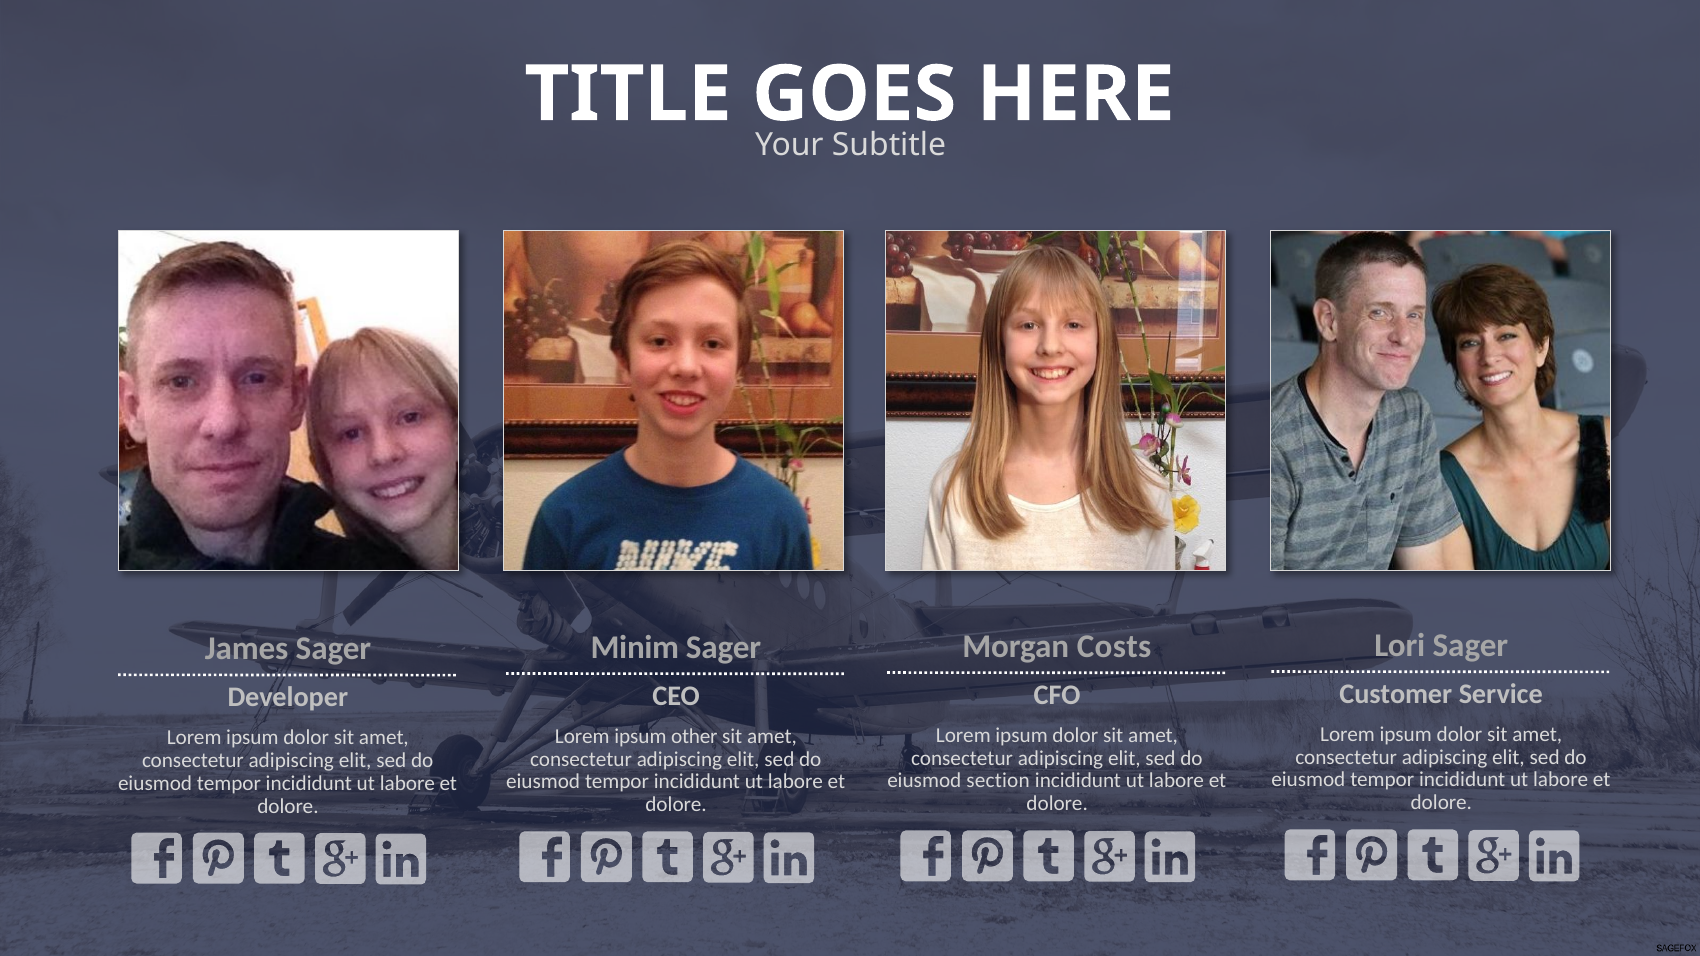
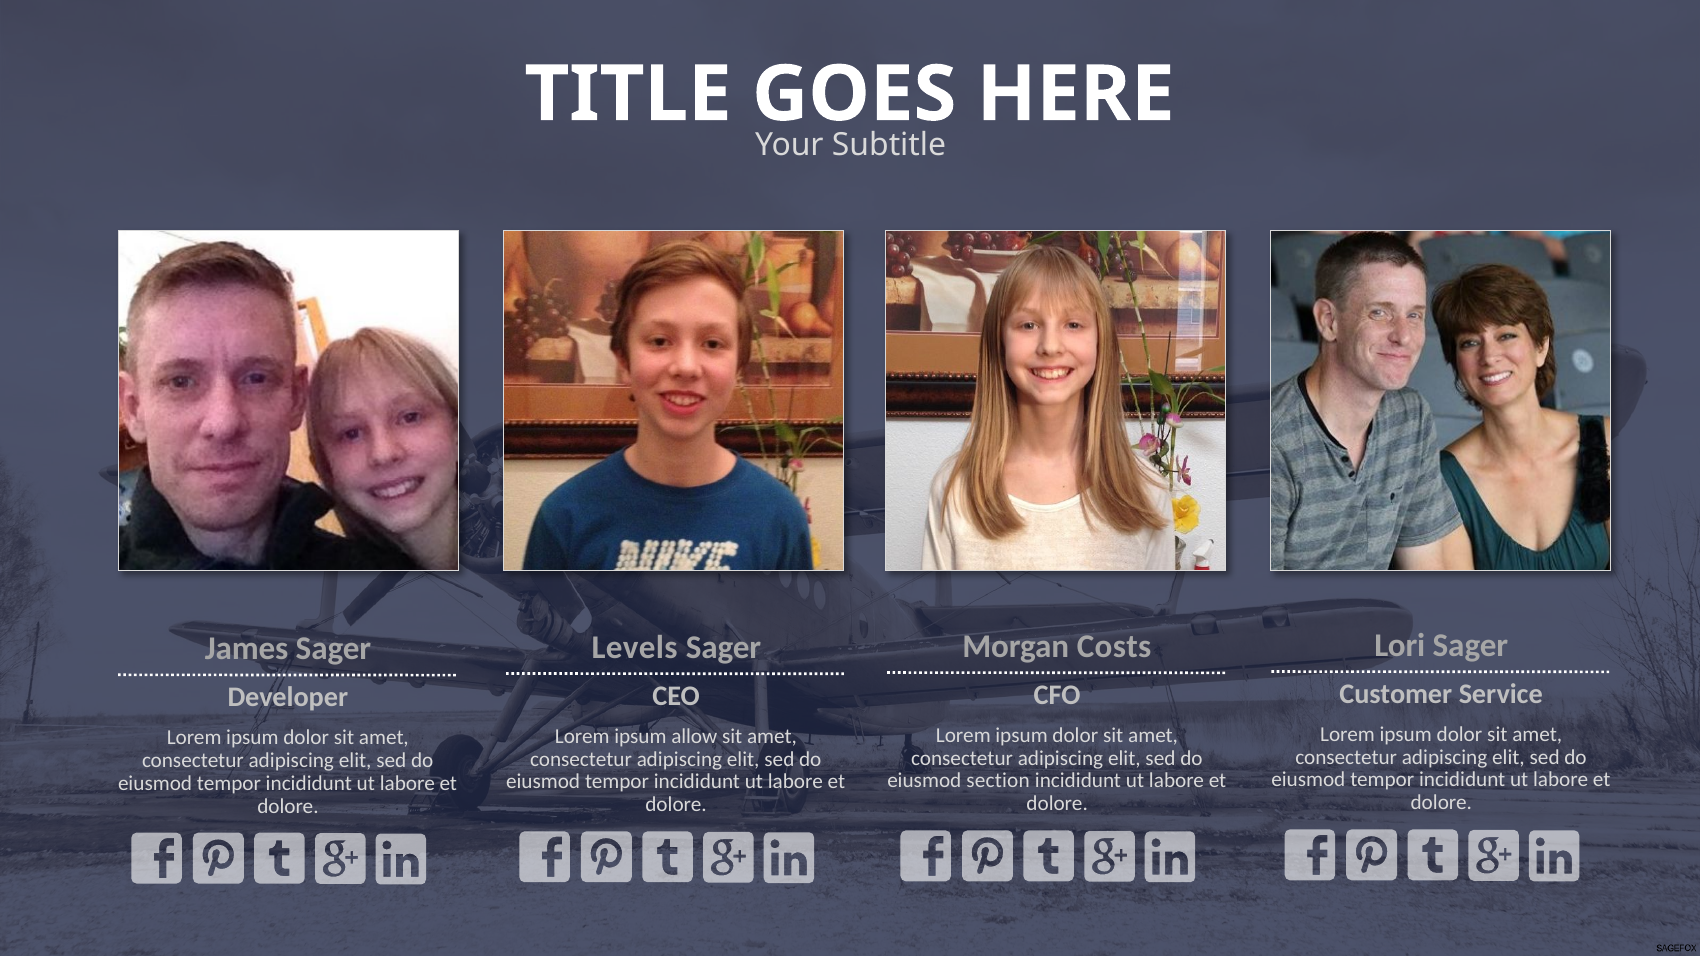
Minim: Minim -> Levels
other: other -> allow
